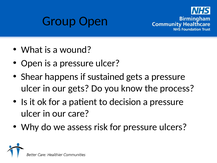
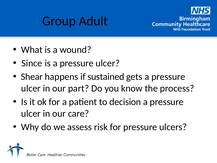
Group Open: Open -> Adult
Open at (32, 63): Open -> Since
our gets: gets -> part
